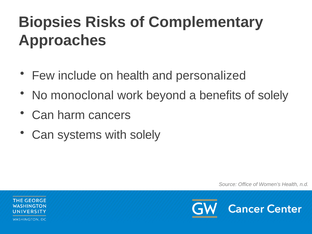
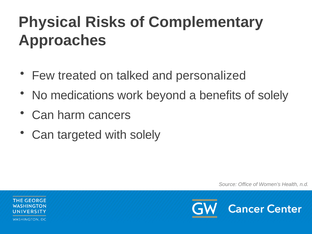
Biopsies: Biopsies -> Physical
include: include -> treated
on health: health -> talked
monoclonal: monoclonal -> medications
systems: systems -> targeted
